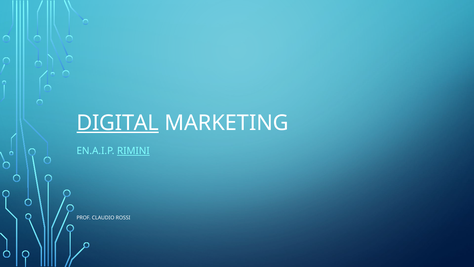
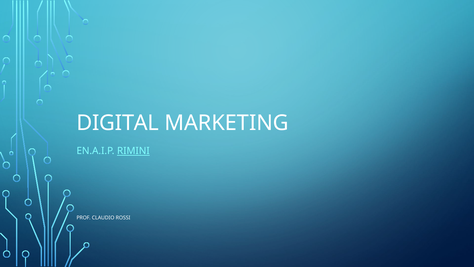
DIGITAL underline: present -> none
